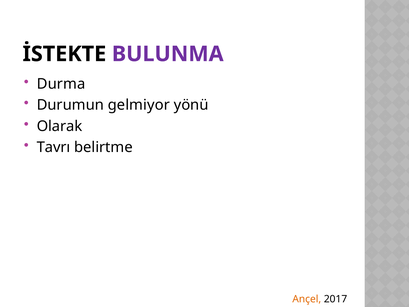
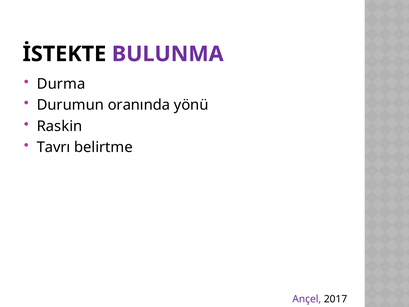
gelmiyor: gelmiyor -> oranında
Olarak: Olarak -> Raskin
Ançel colour: orange -> purple
